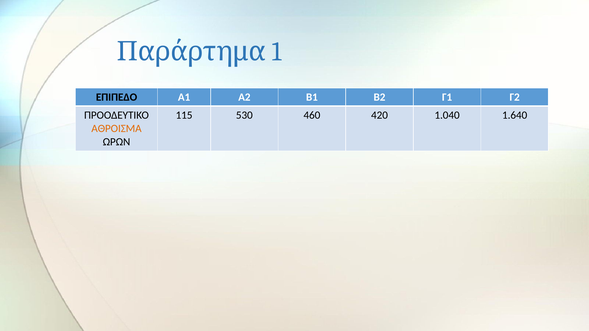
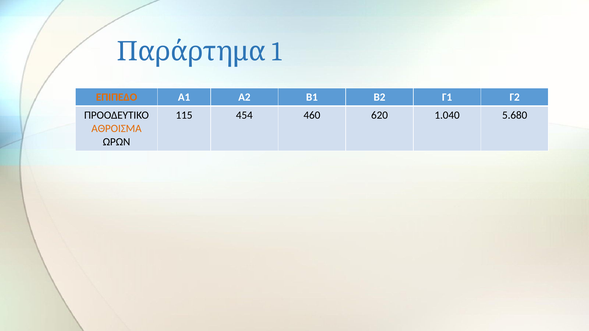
ΕΠΙΠΕΔΟ colour: black -> orange
530: 530 -> 454
420: 420 -> 620
1.640: 1.640 -> 5.680
